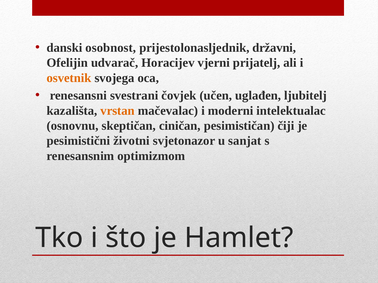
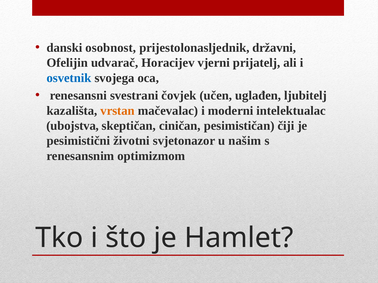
osvetnik colour: orange -> blue
osnovnu: osnovnu -> ubojstva
sanjat: sanjat -> našim
